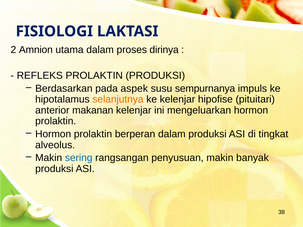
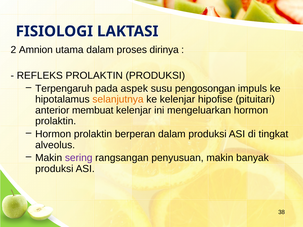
Berdasarkan: Berdasarkan -> Terpengaruh
sempurnanya: sempurnanya -> pengosongan
makanan: makanan -> membuat
sering colour: blue -> purple
